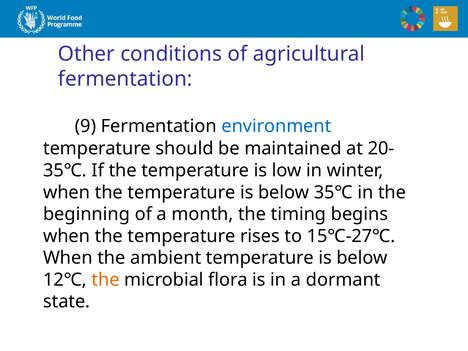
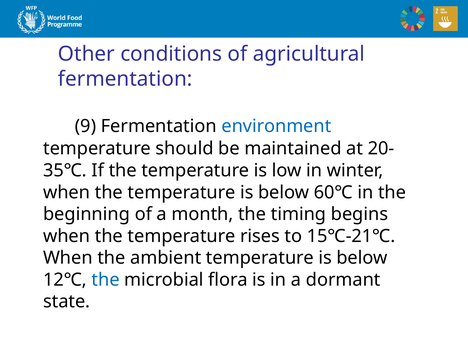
below 35℃: 35℃ -> 60℃
15℃-27℃: 15℃-27℃ -> 15℃-21℃
the at (106, 280) colour: orange -> blue
